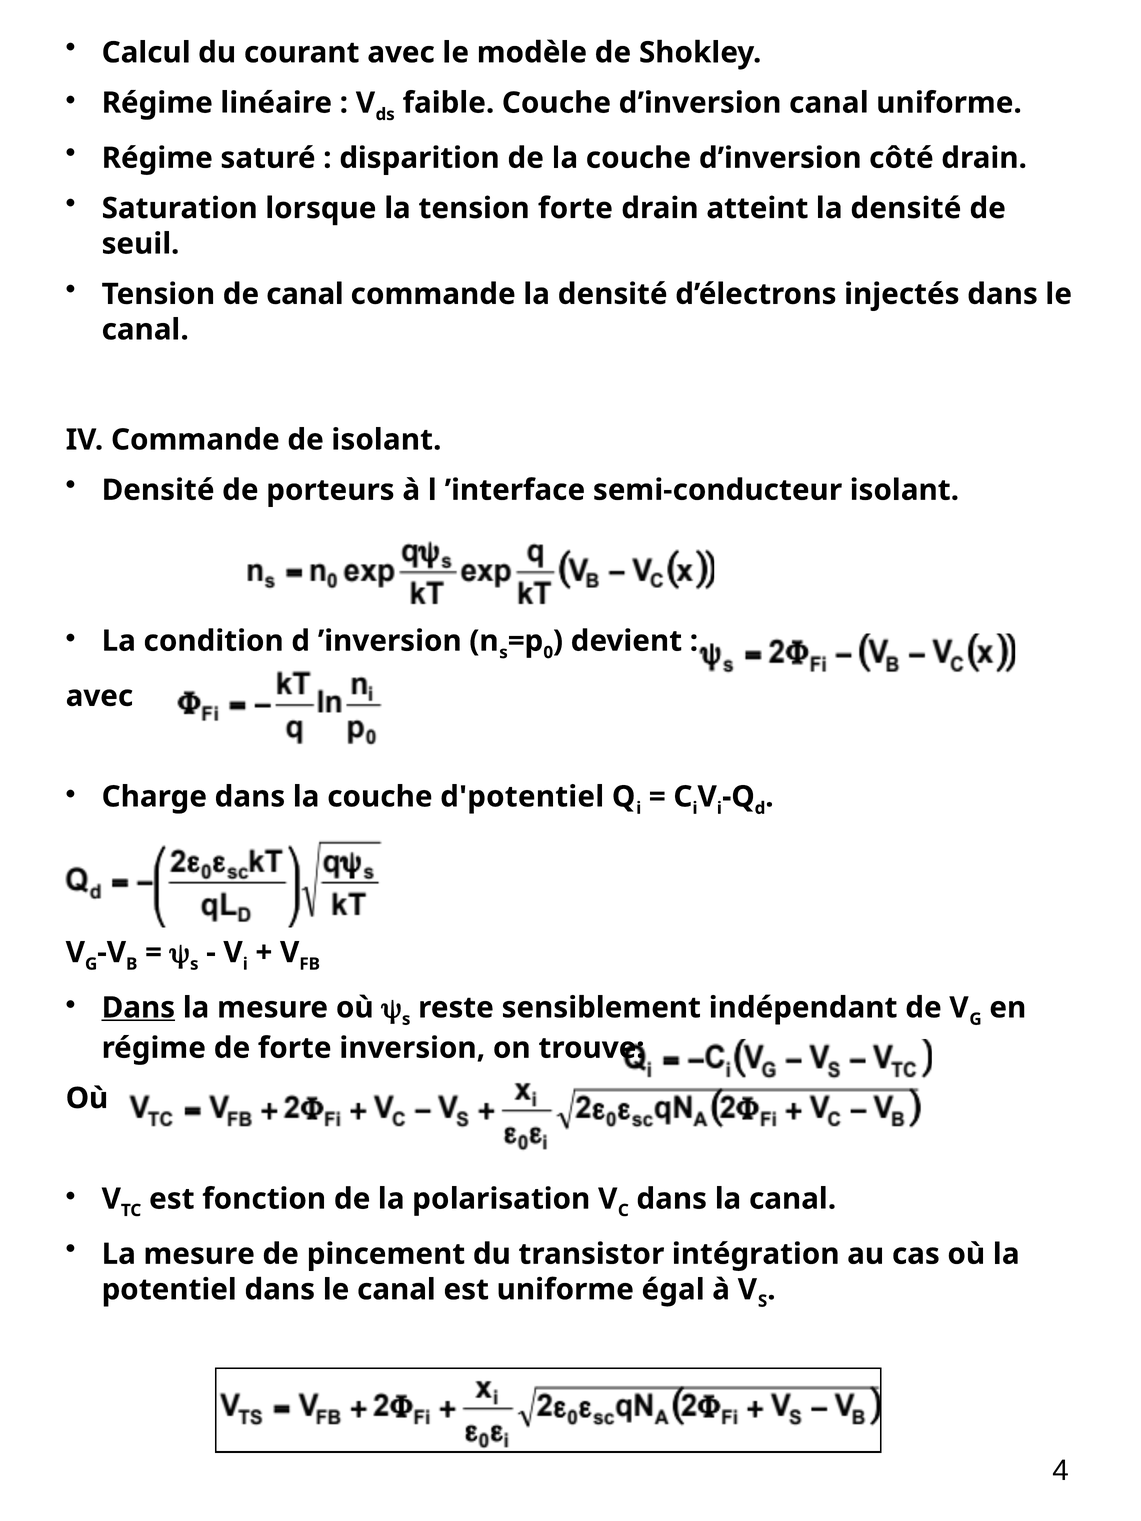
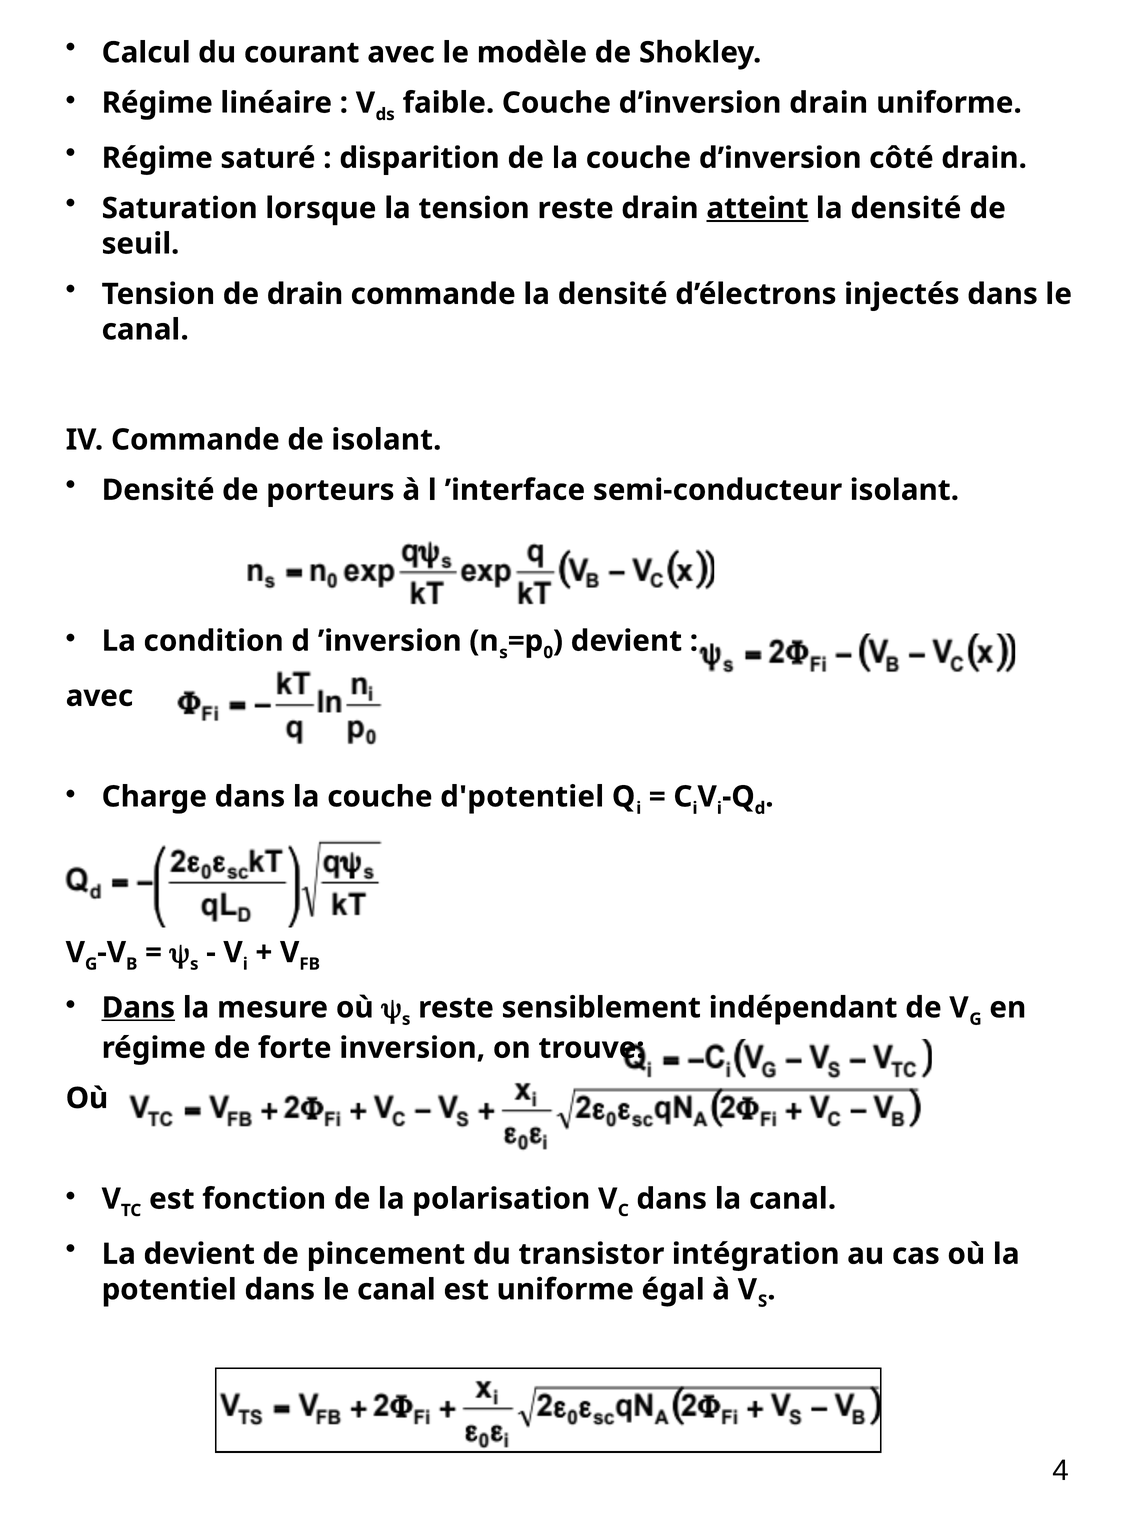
d’inversion canal: canal -> drain
tension forte: forte -> reste
atteint underline: none -> present
de canal: canal -> drain
mesure at (199, 1254): mesure -> devient
